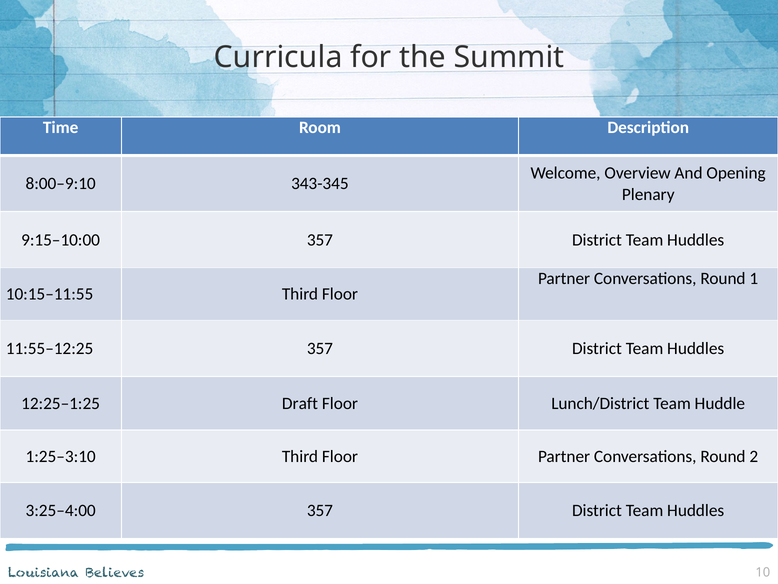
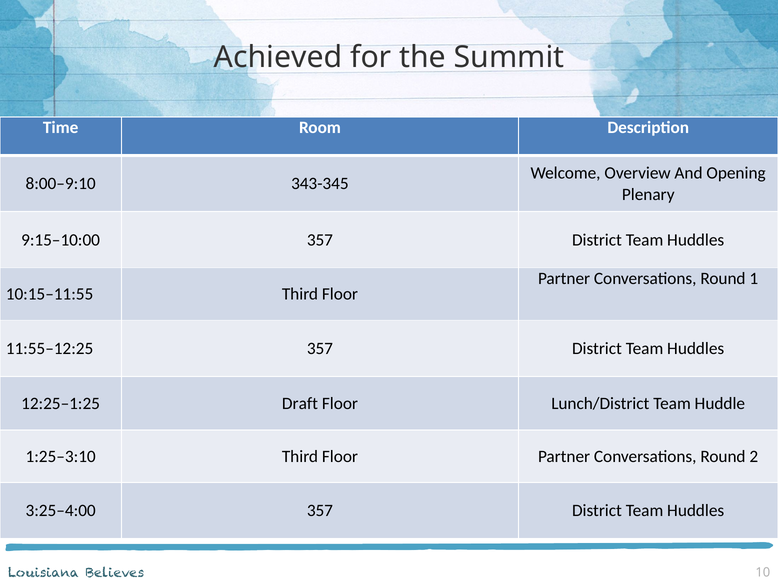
Curricula: Curricula -> Achieved
